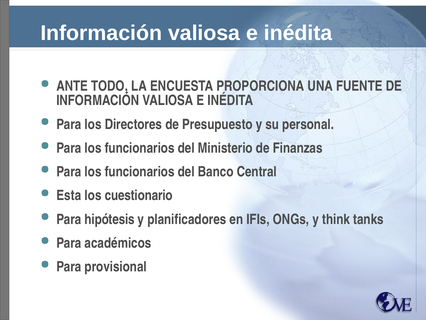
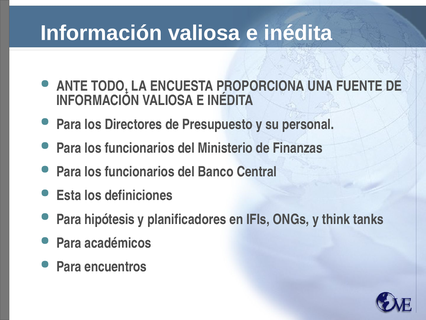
cuestionario: cuestionario -> definiciones
provisional: provisional -> encuentros
